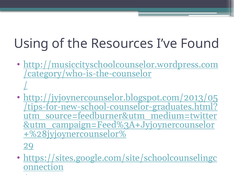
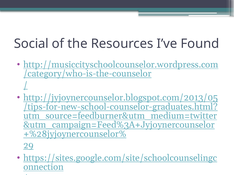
Using: Using -> Social
